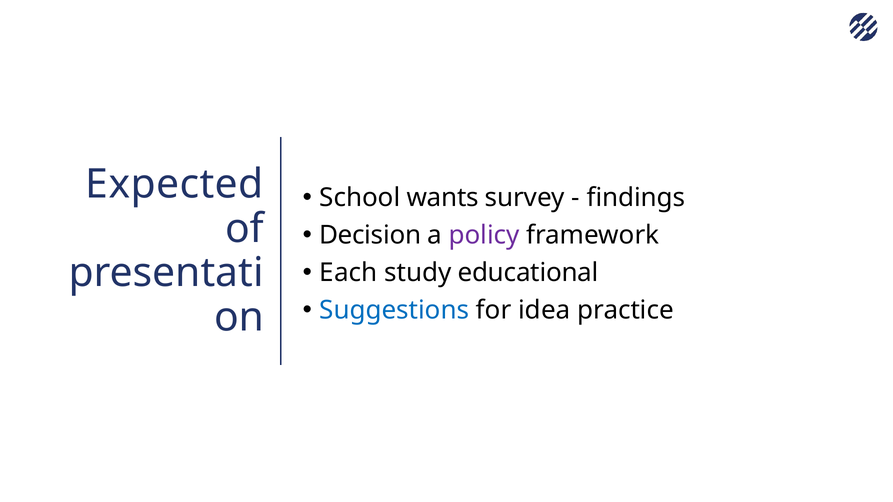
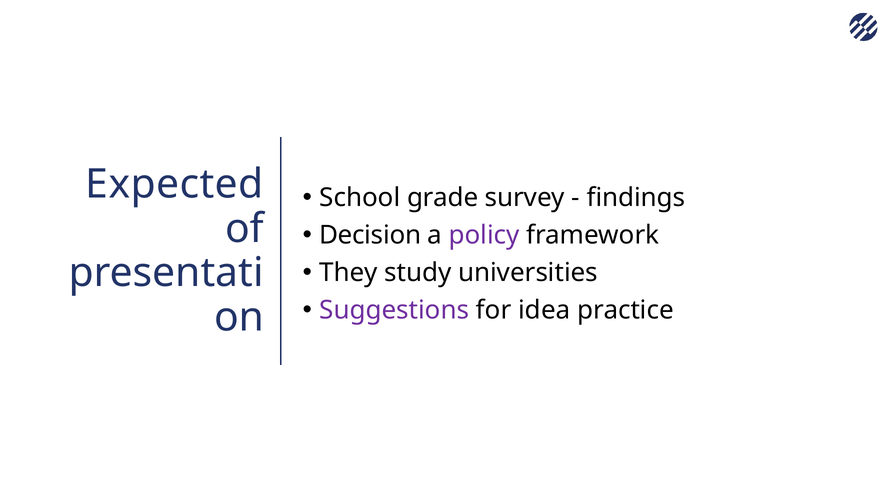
wants: wants -> grade
Each: Each -> They
educational: educational -> universities
Suggestions colour: blue -> purple
